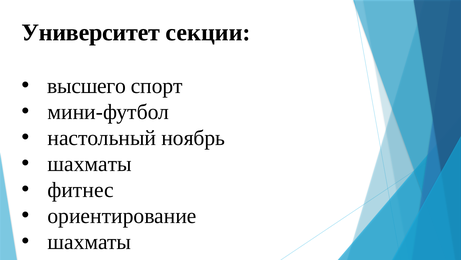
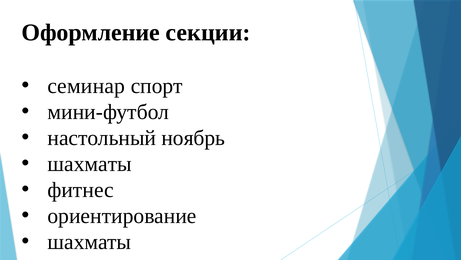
Университет: Университет -> Оформление
высшего: высшего -> семинар
